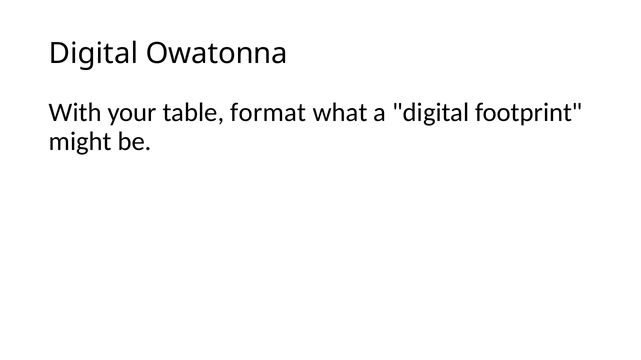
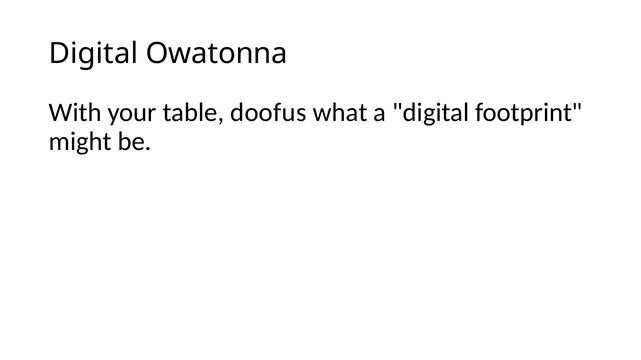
format: format -> doofus
